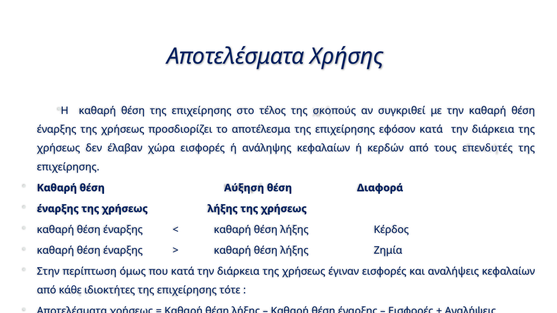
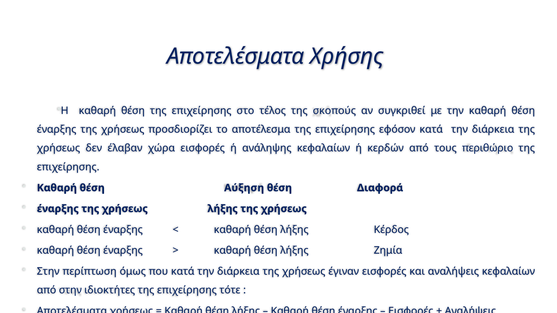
επενδυτές: επενδυτές -> περιθώριο
από κάθε: κάθε -> στην
